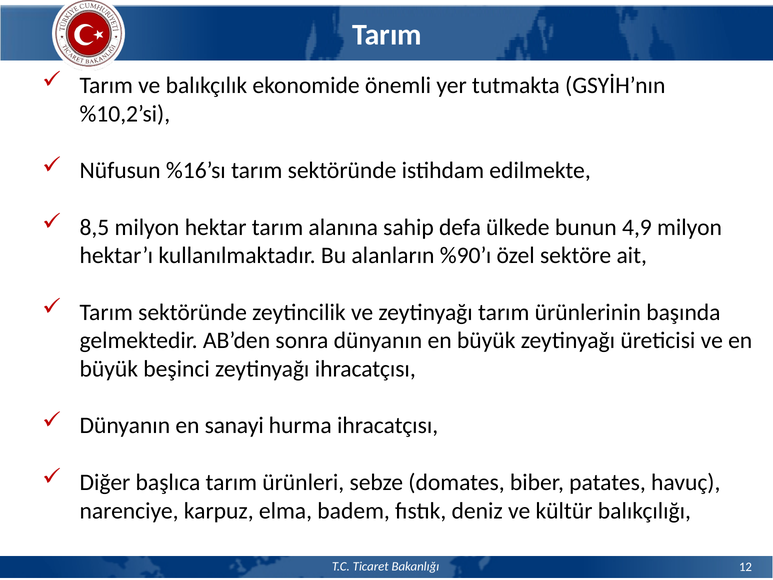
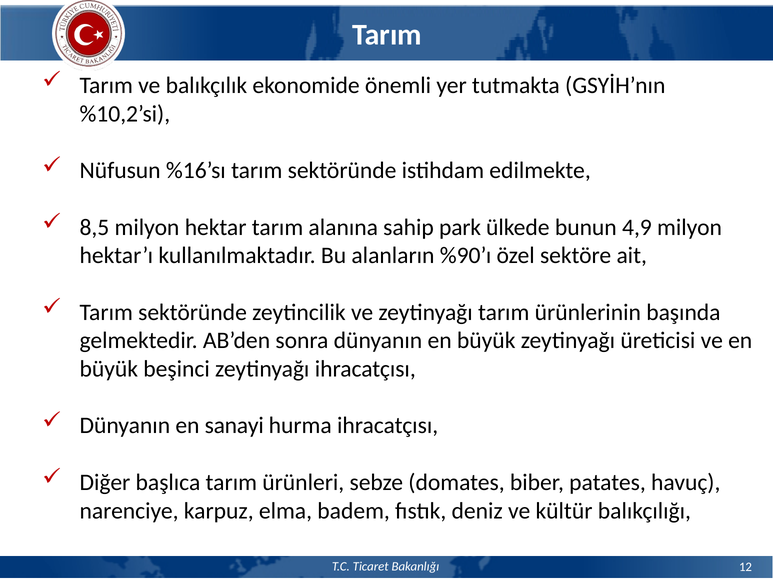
defa: defa -> park
